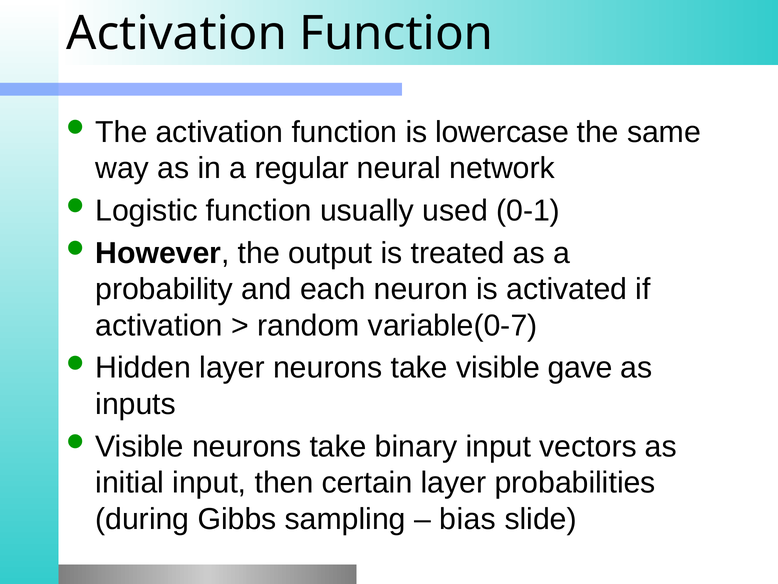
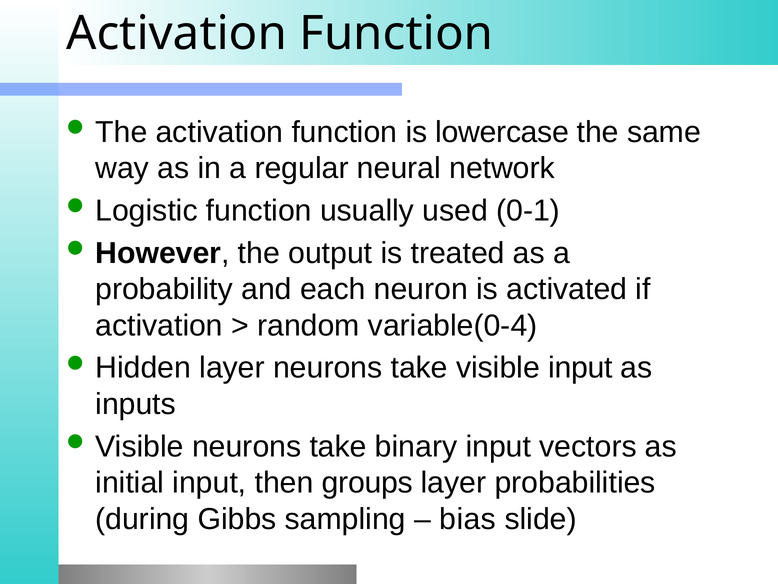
variable(0-7: variable(0-7 -> variable(0-4
visible gave: gave -> input
certain: certain -> groups
